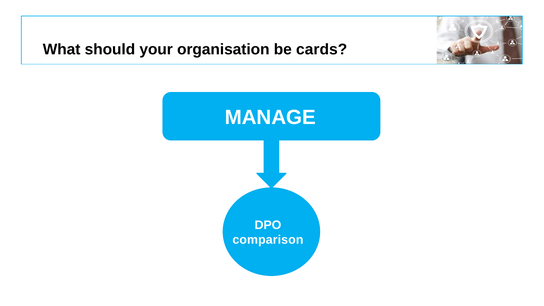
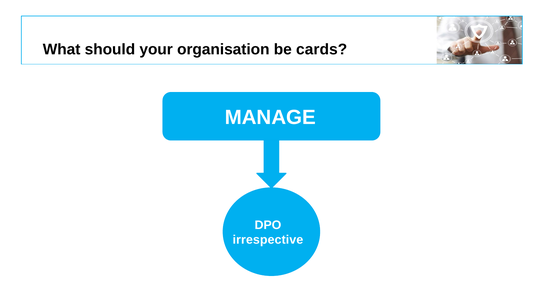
comparison: comparison -> irrespective
